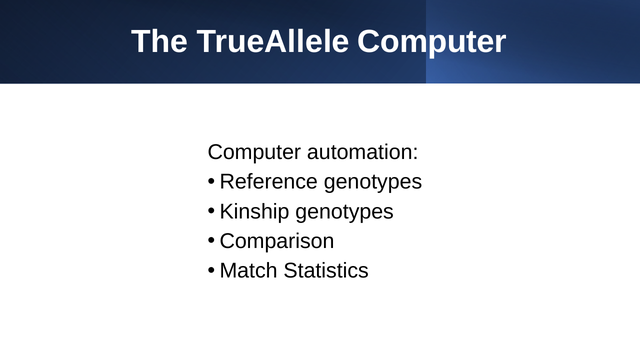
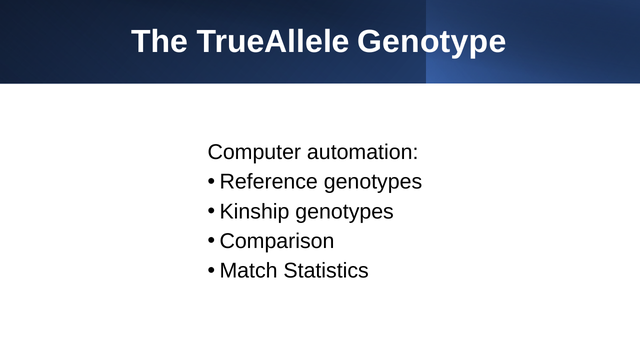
TrueAllele Computer: Computer -> Genotype
